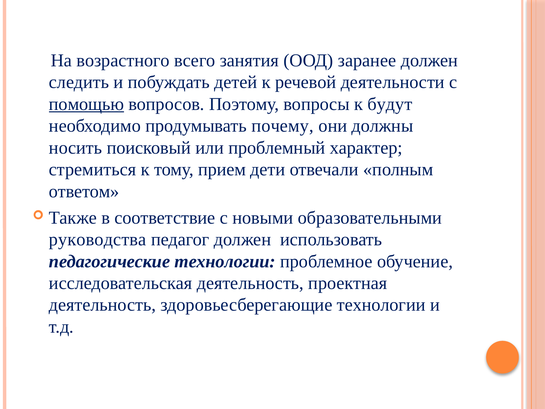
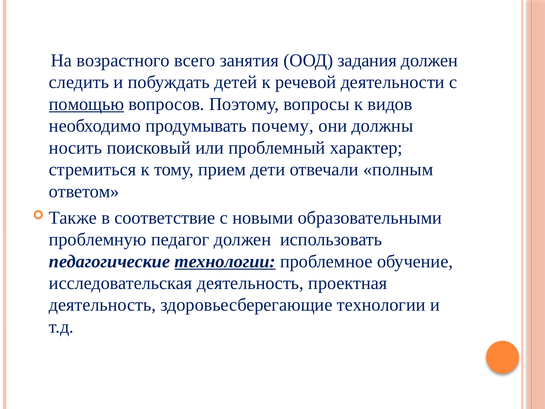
заранее: заранее -> задания
будут: будут -> видов
руководства: руководства -> проблемную
технологии at (225, 261) underline: none -> present
